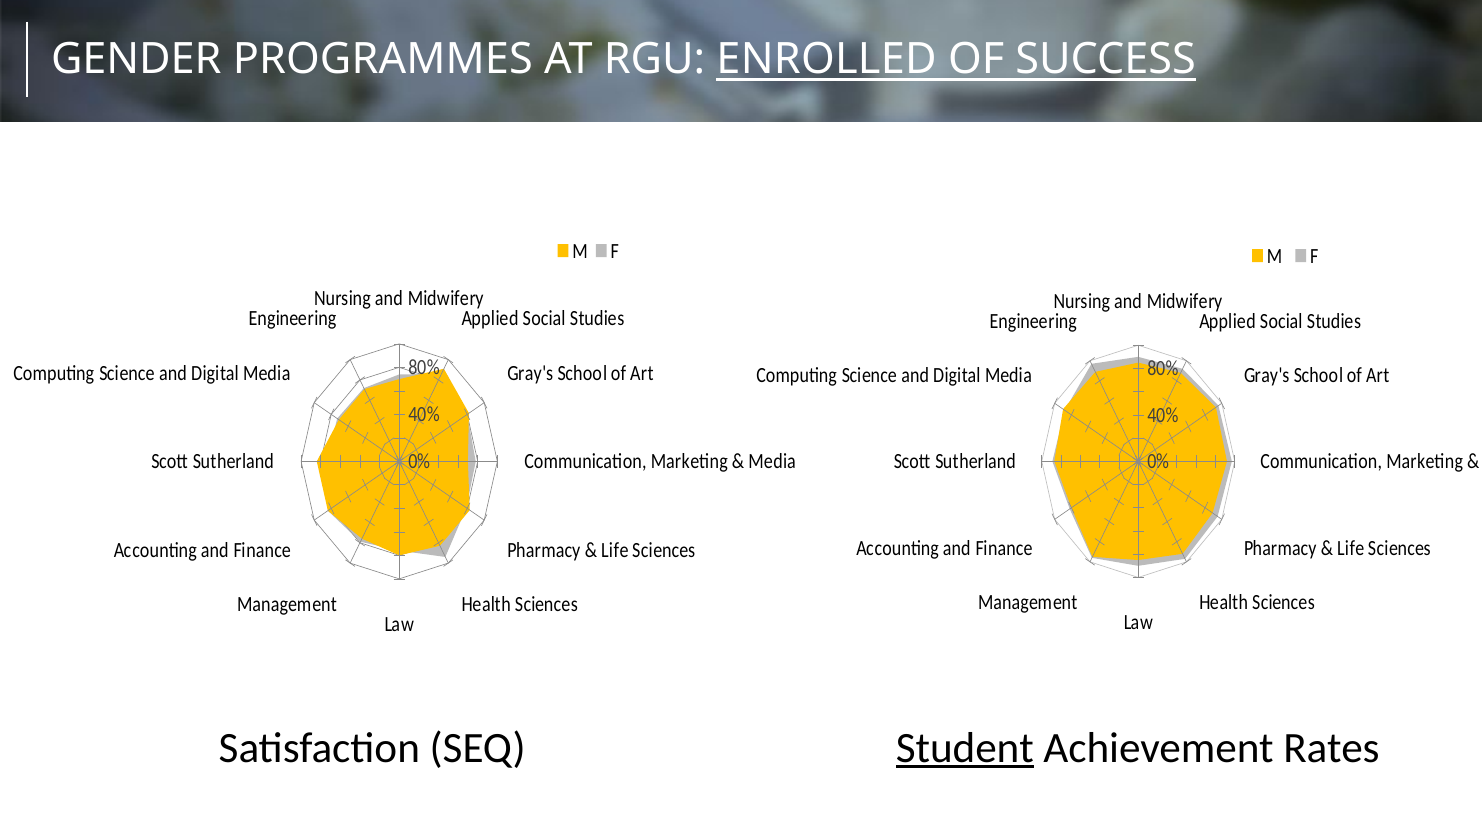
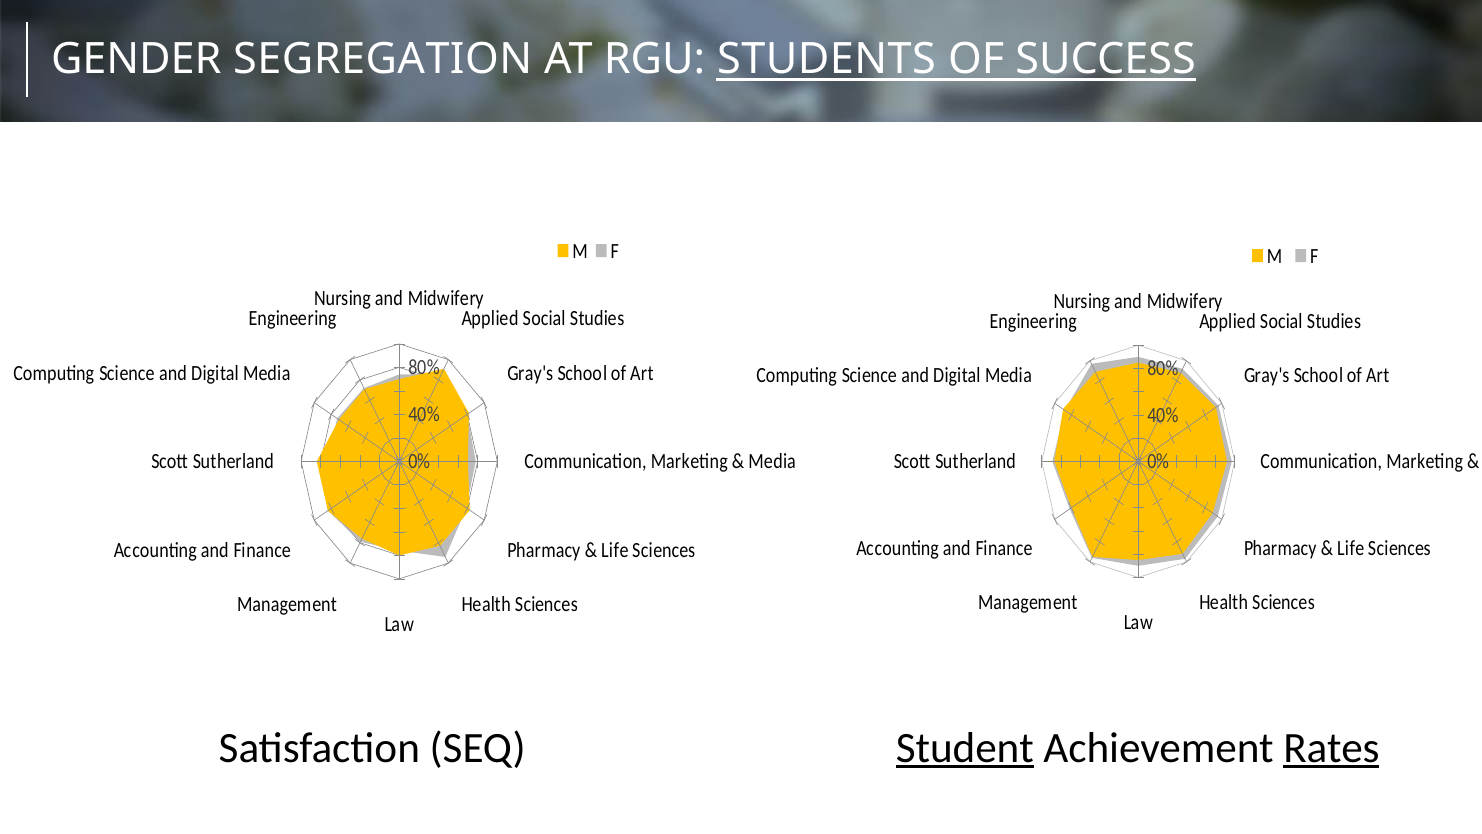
PROGRAMMES: PROGRAMMES -> SEGREGATION
ENROLLED: ENROLLED -> STUDENTS
Rates underline: none -> present
